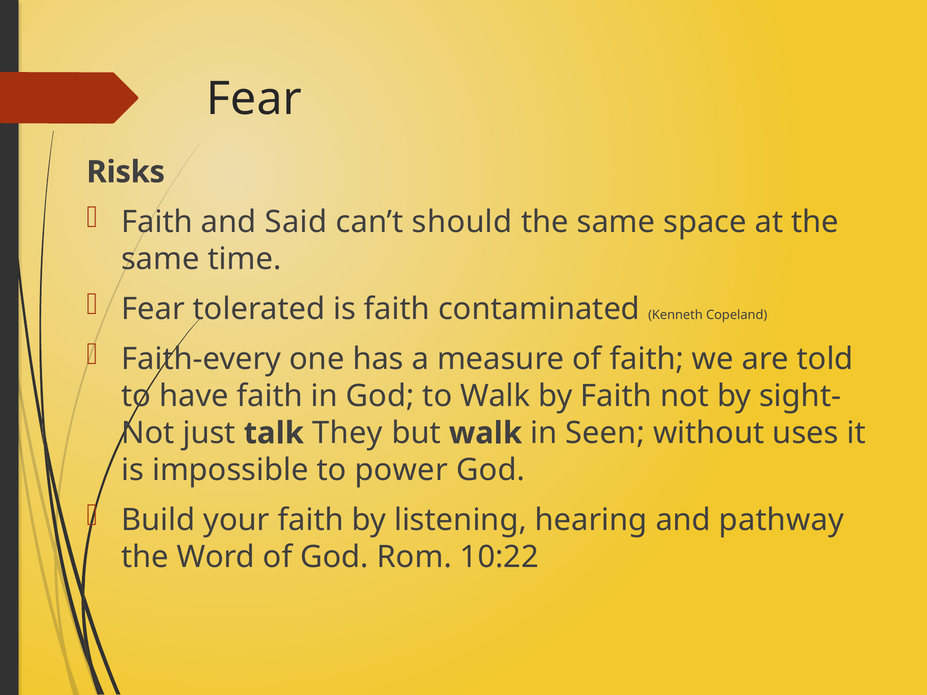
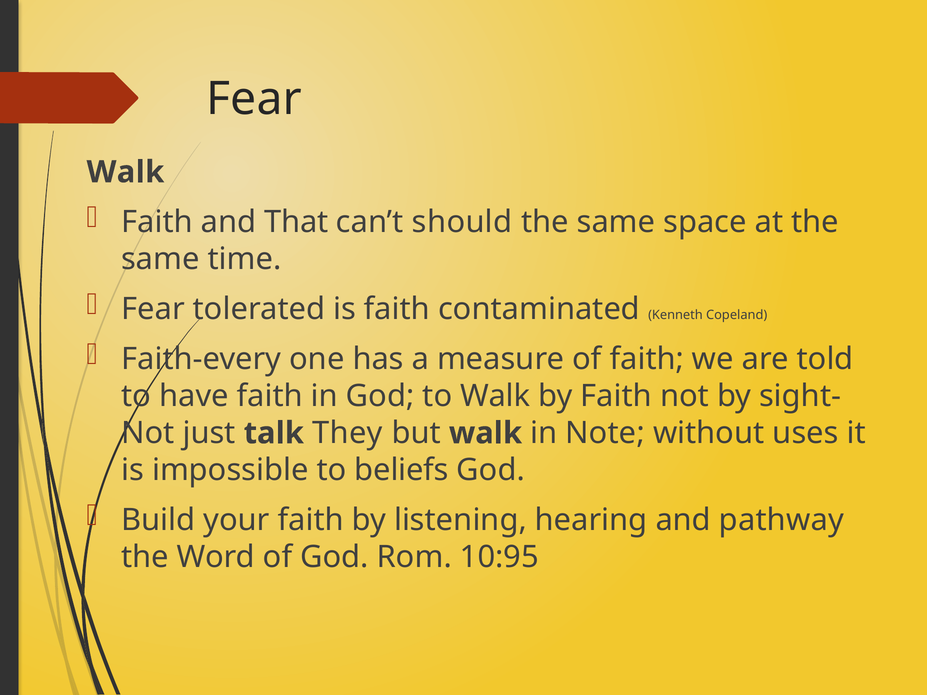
Risks at (126, 172): Risks -> Walk
Said: Said -> That
Seen: Seen -> Note
power: power -> beliefs
10:22: 10:22 -> 10:95
